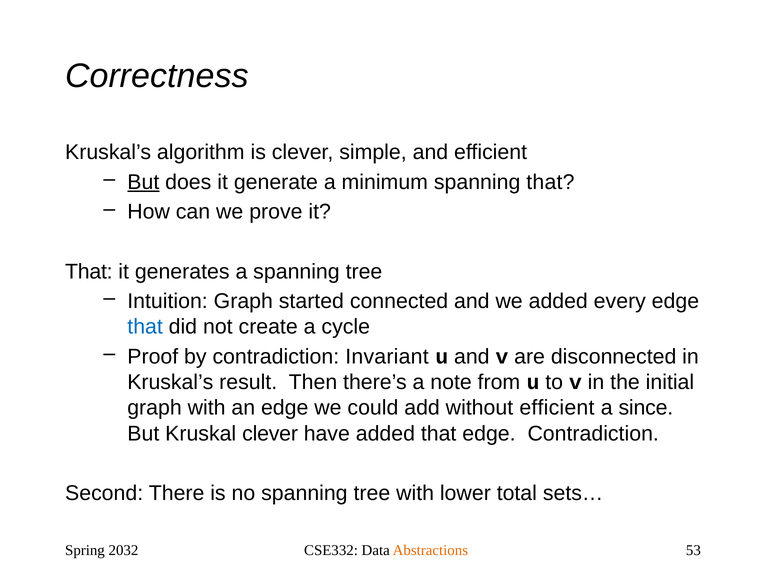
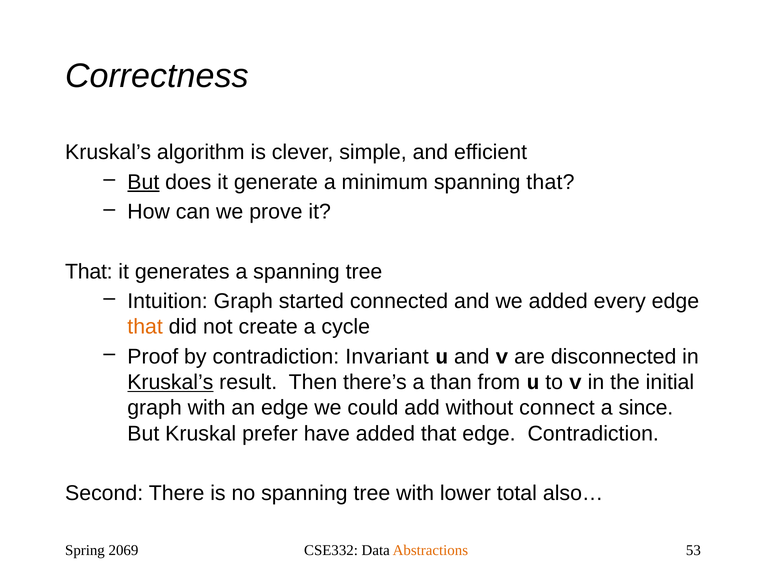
that at (145, 327) colour: blue -> orange
Kruskal’s at (170, 382) underline: none -> present
note: note -> than
without efficient: efficient -> connect
Kruskal clever: clever -> prefer
sets…: sets… -> also…
2032: 2032 -> 2069
